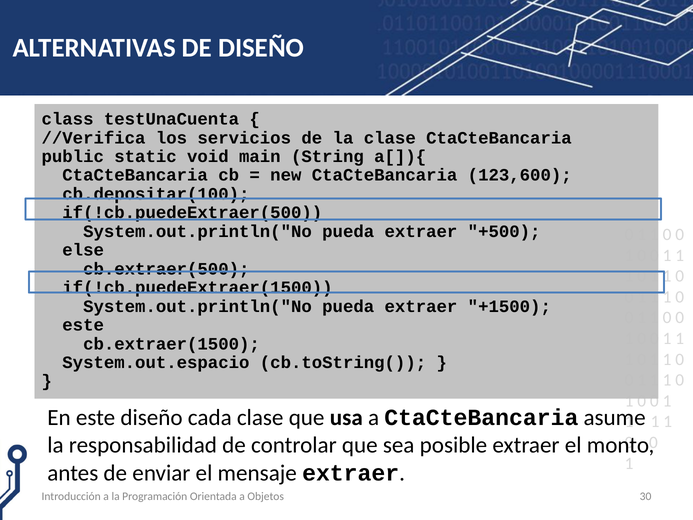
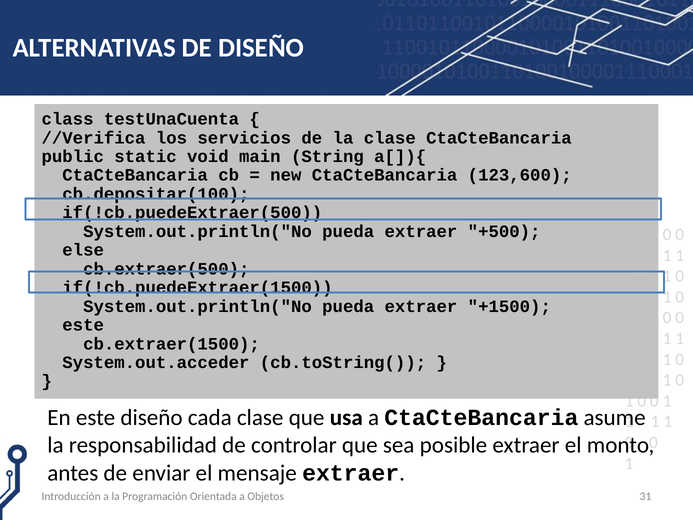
System.out.espacio: System.out.espacio -> System.out.acceder
30: 30 -> 31
